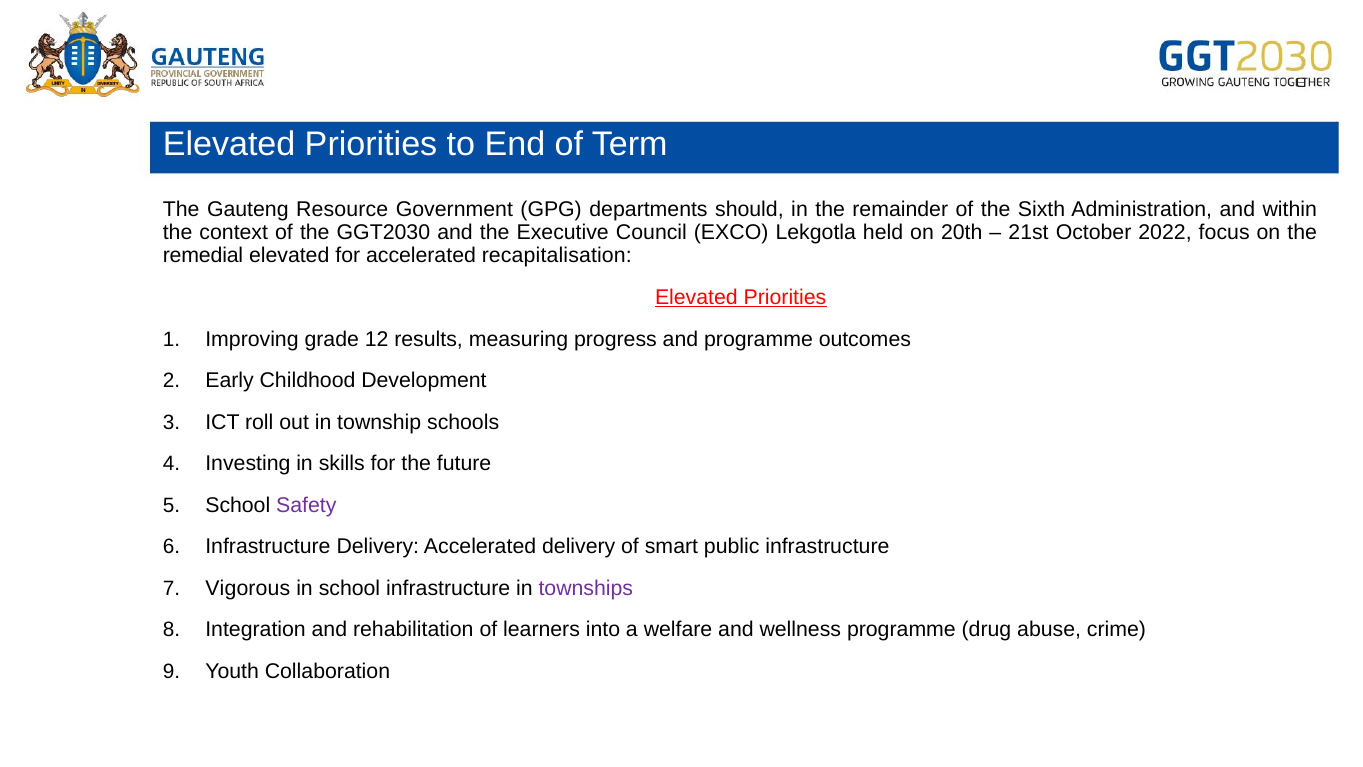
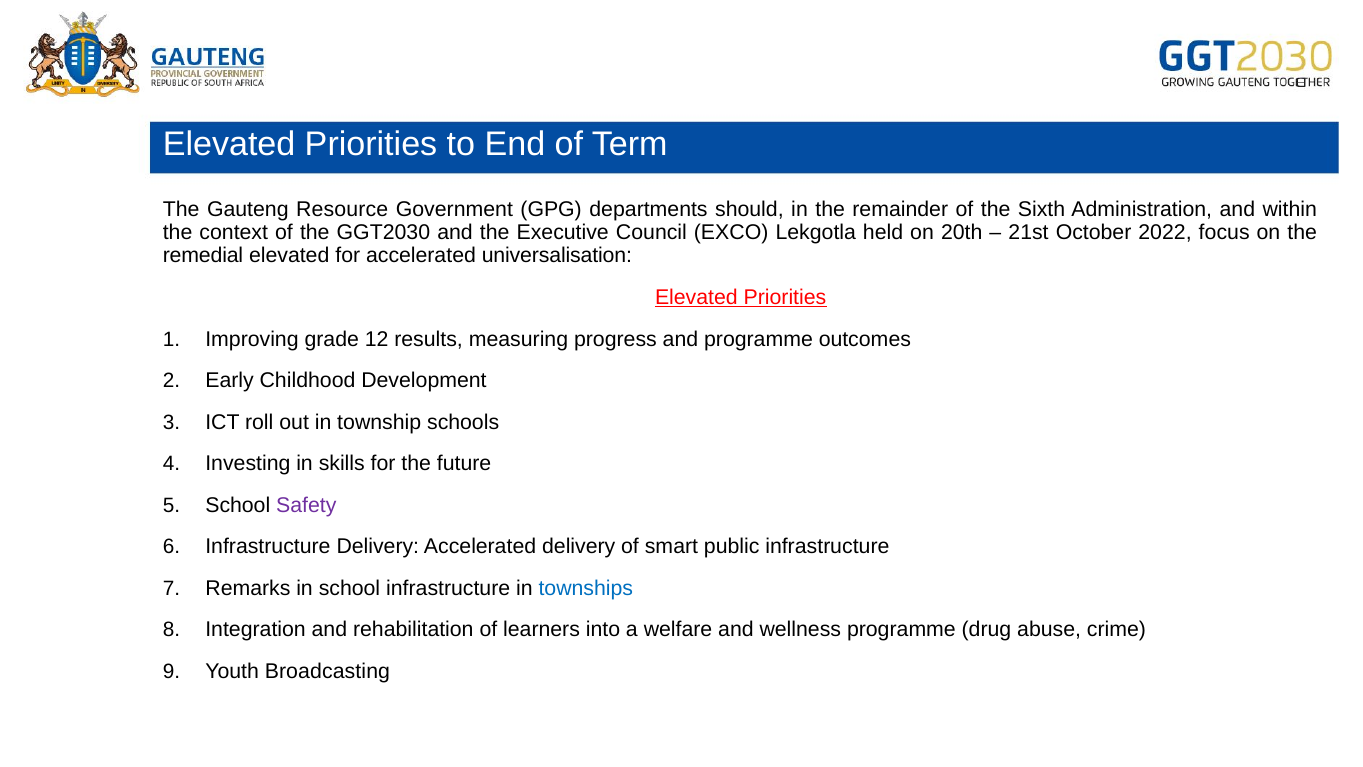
recapitalisation: recapitalisation -> universalisation
Vigorous: Vigorous -> Remarks
townships colour: purple -> blue
Collaboration: Collaboration -> Broadcasting
